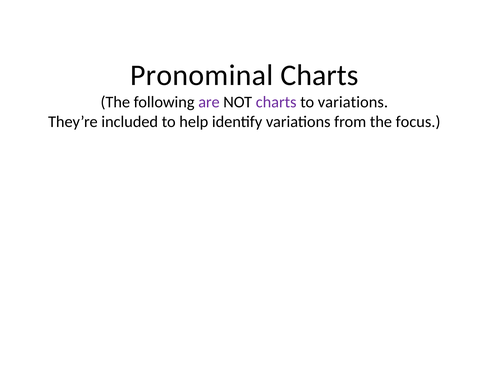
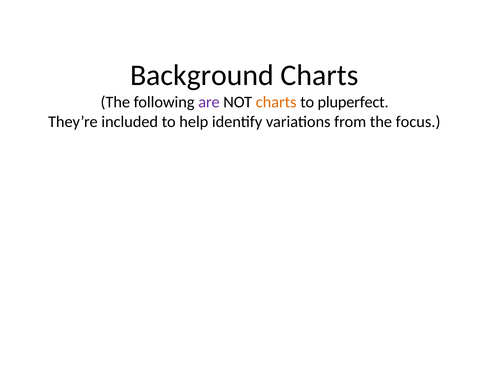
Pronominal: Pronominal -> Background
charts at (276, 102) colour: purple -> orange
to variations: variations -> pluperfect
